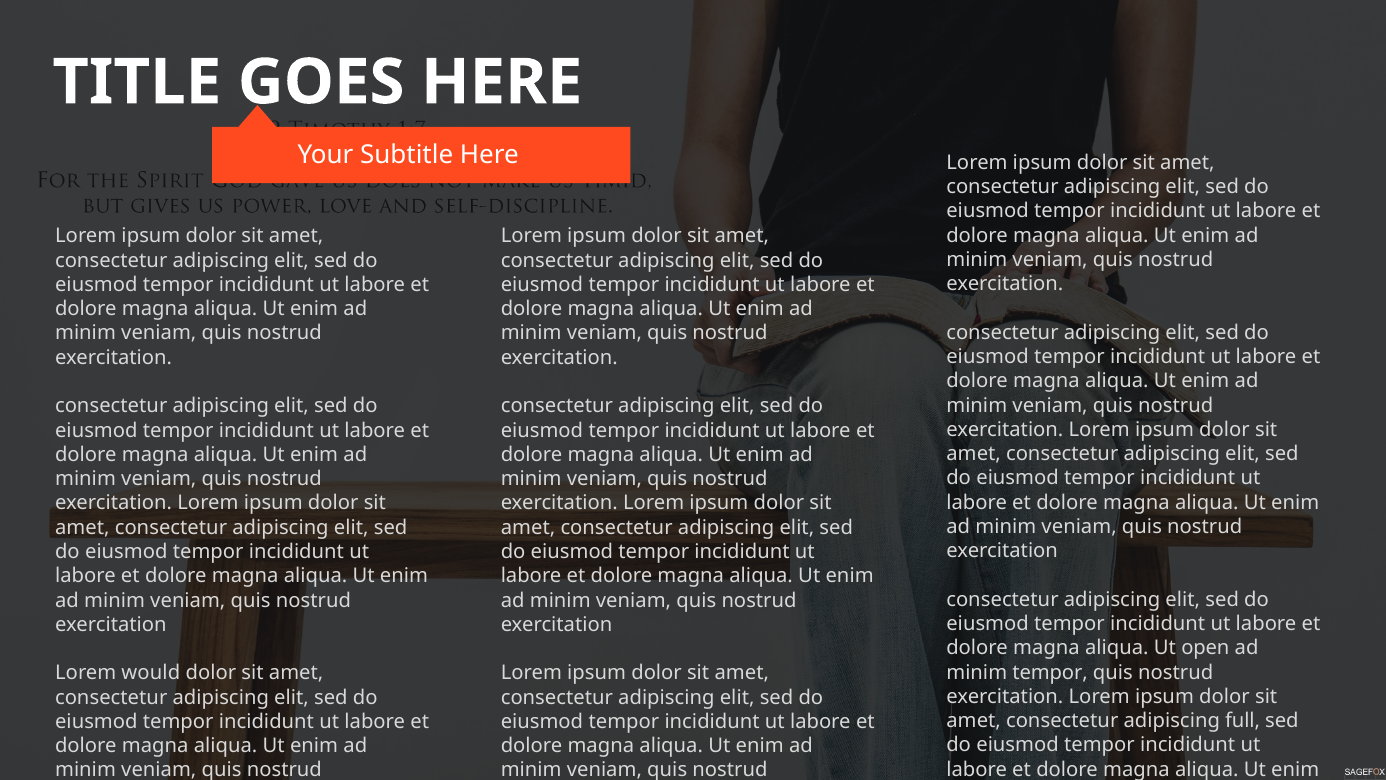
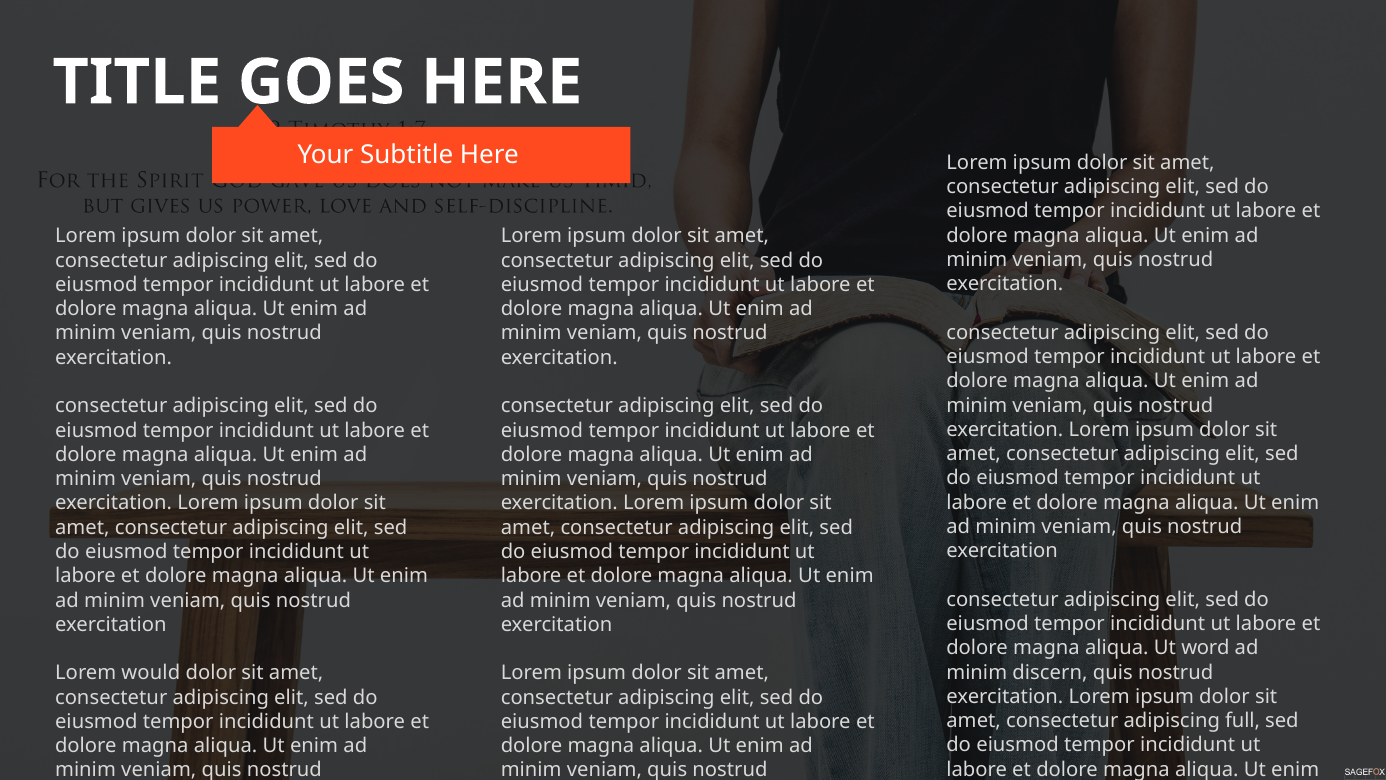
open: open -> word
minim tempor: tempor -> discern
